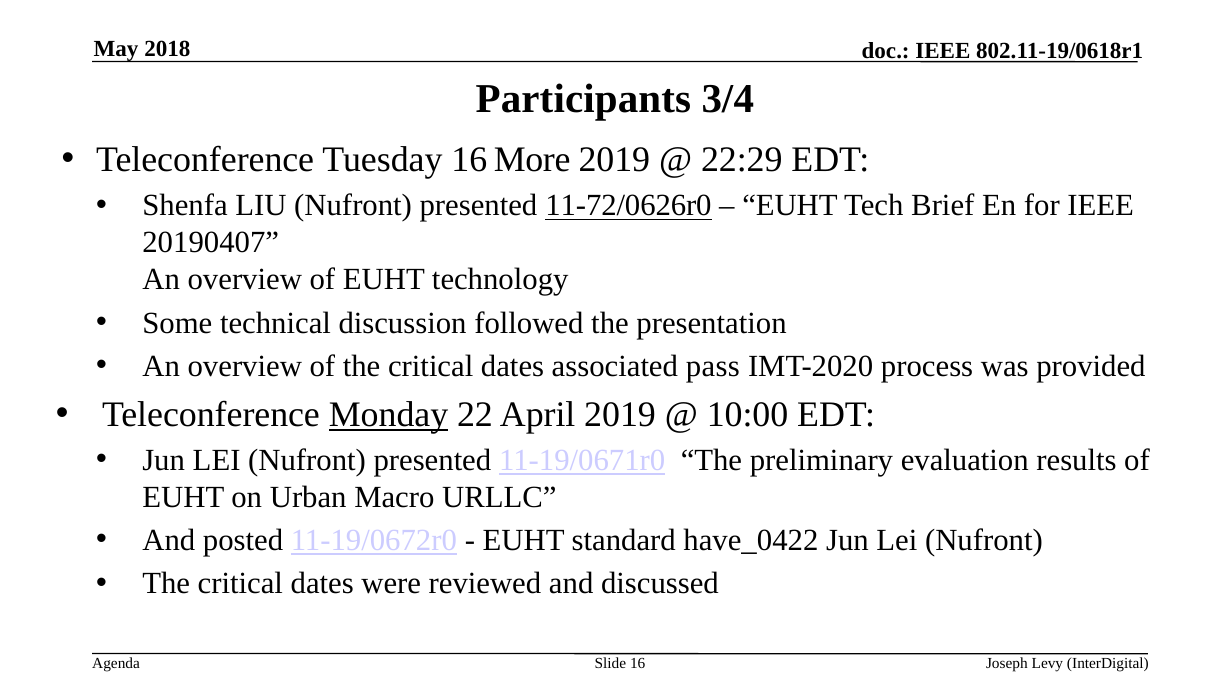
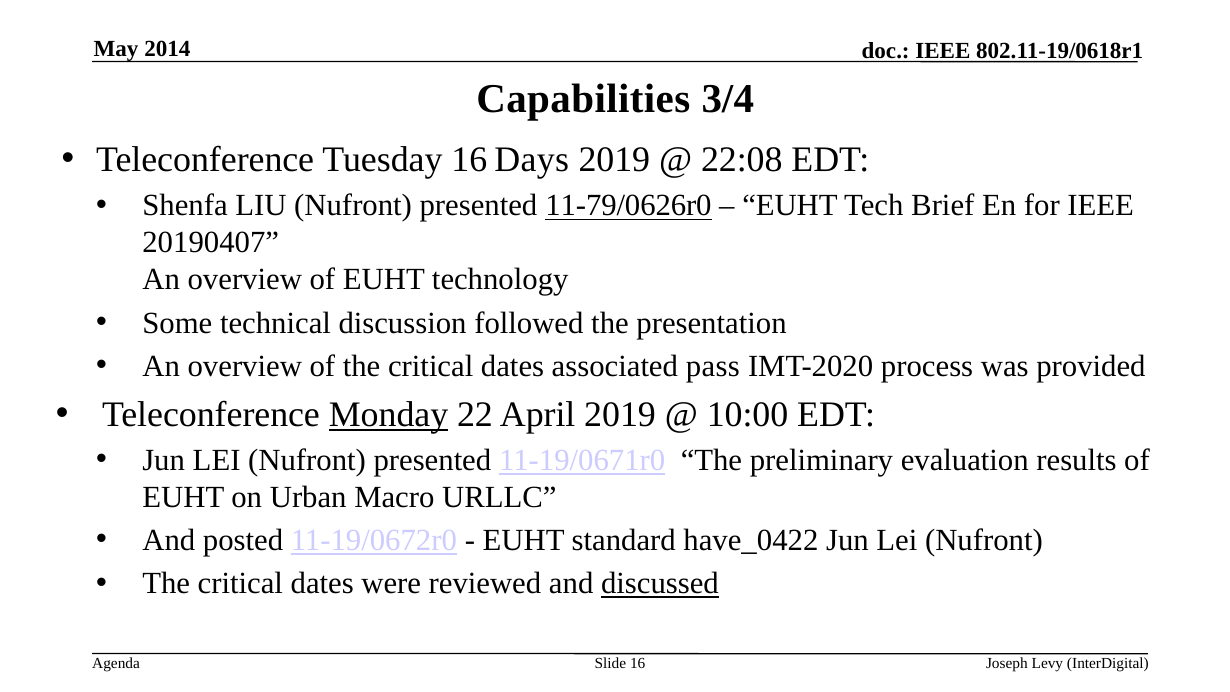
2018: 2018 -> 2014
Participants: Participants -> Capabilities
More: More -> Days
22:29: 22:29 -> 22:08
11-72/0626r0: 11-72/0626r0 -> 11-79/0626r0
discussed underline: none -> present
